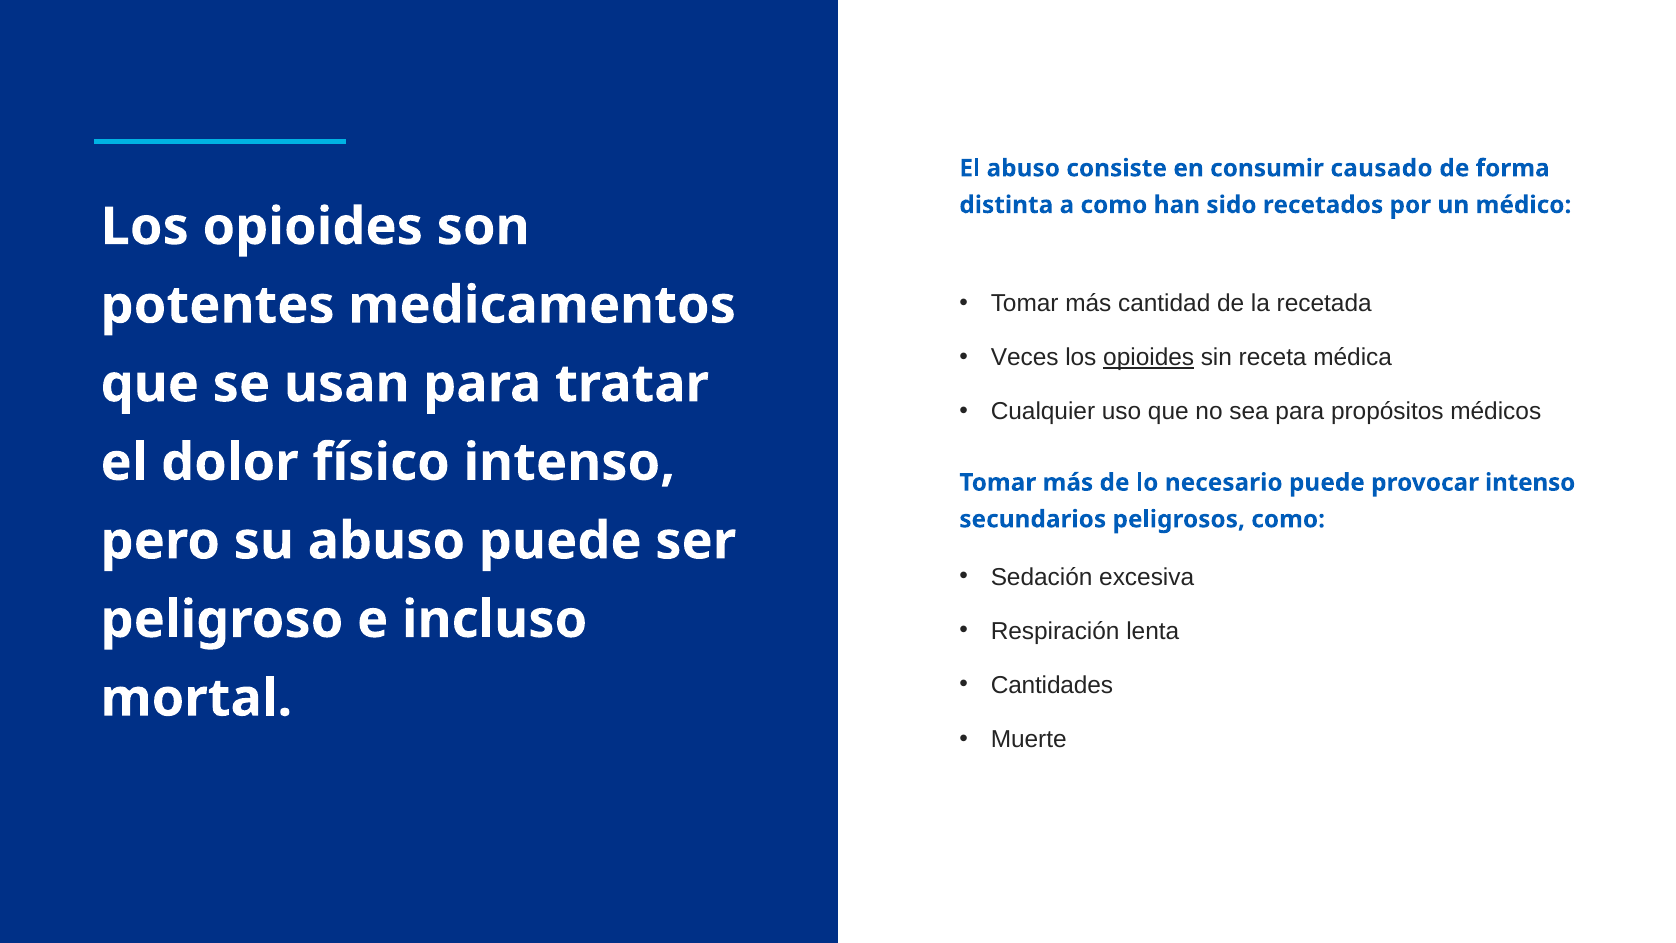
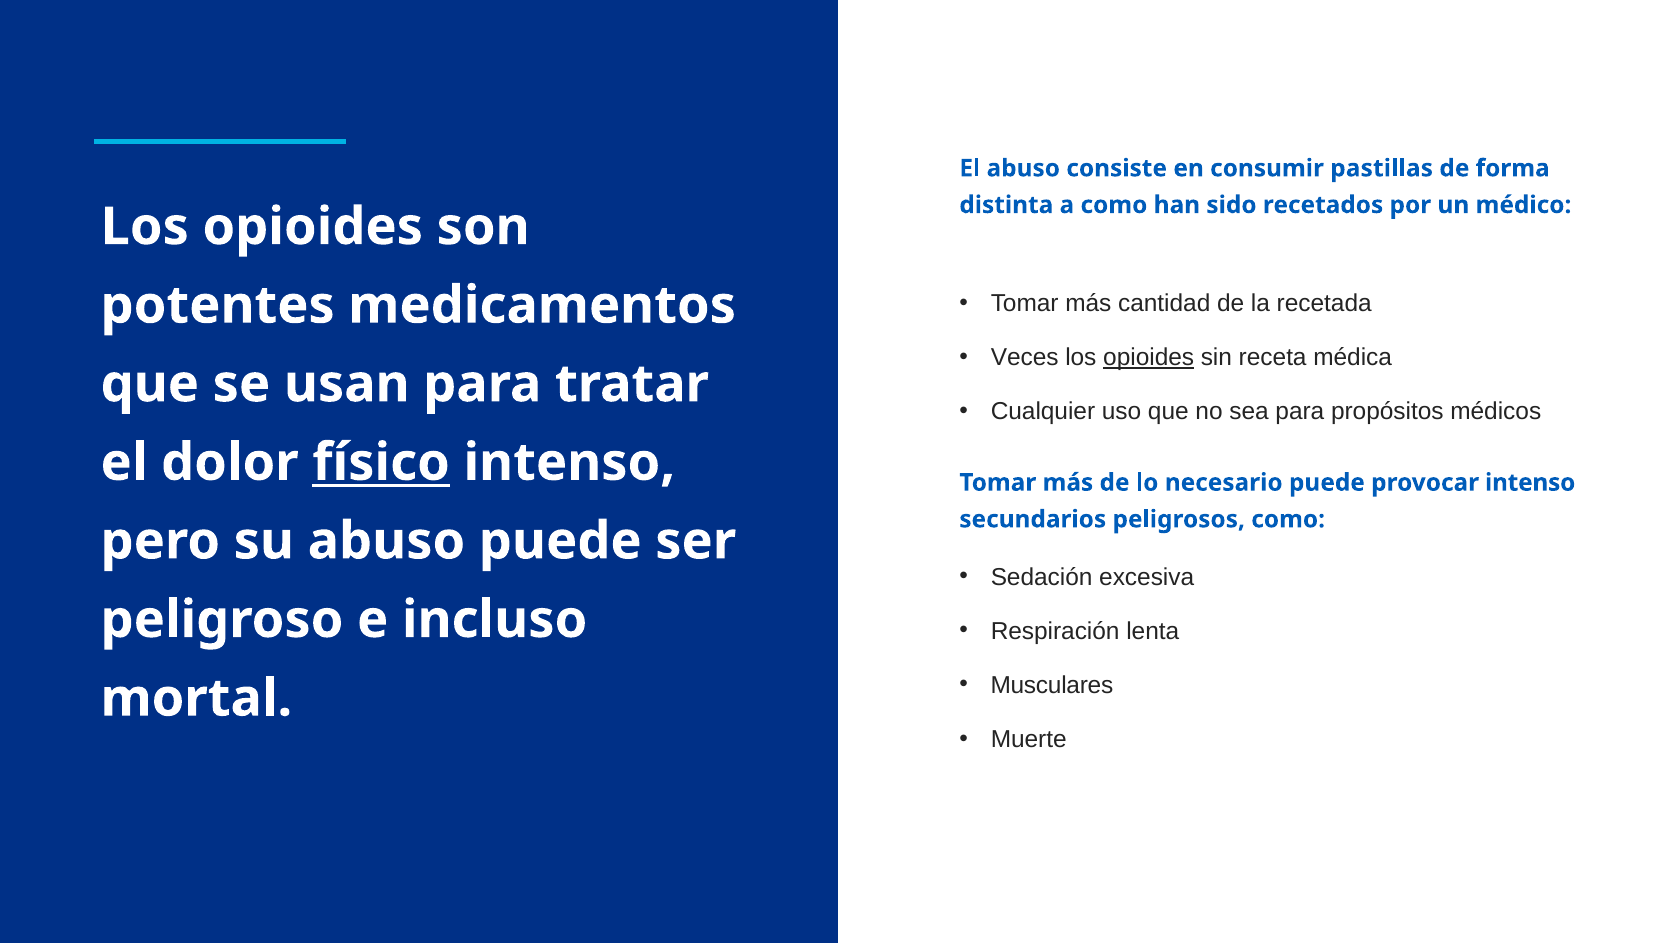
causado: causado -> pastillas
físico underline: none -> present
Cantidades: Cantidades -> Musculares
